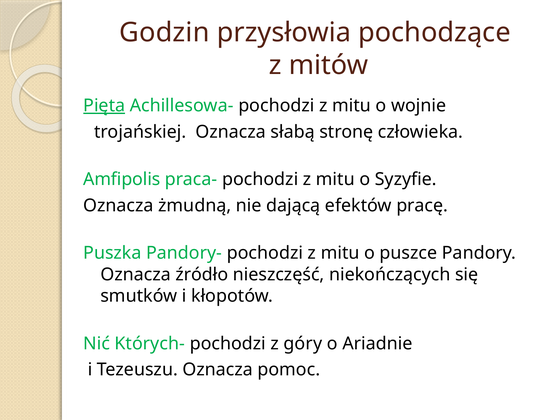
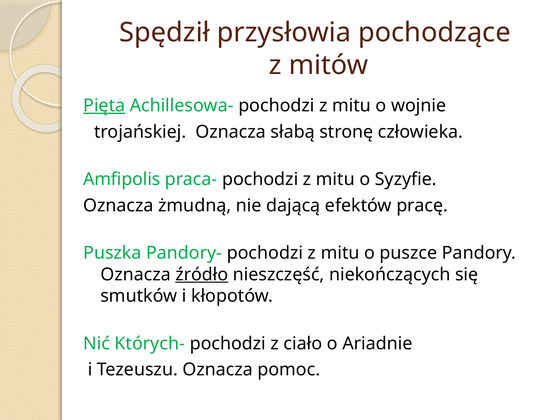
Godzin: Godzin -> Spędził
źródło underline: none -> present
góry: góry -> ciało
